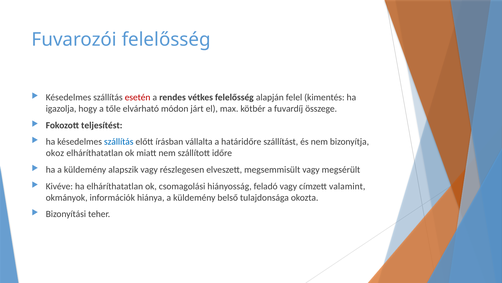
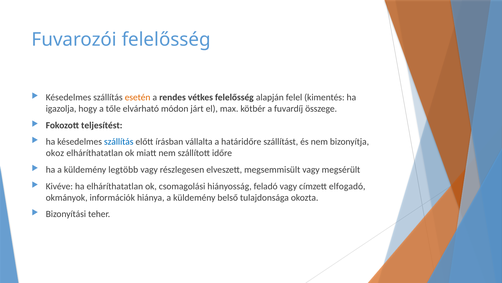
esetén colour: red -> orange
alapszik: alapszik -> legtöbb
valamint: valamint -> elfogadó
